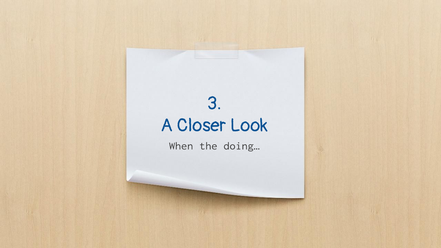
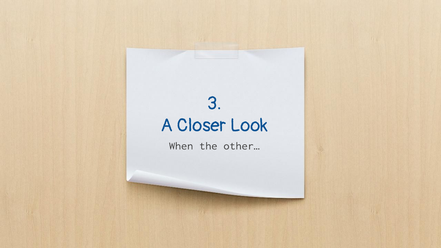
doing…: doing… -> other…
